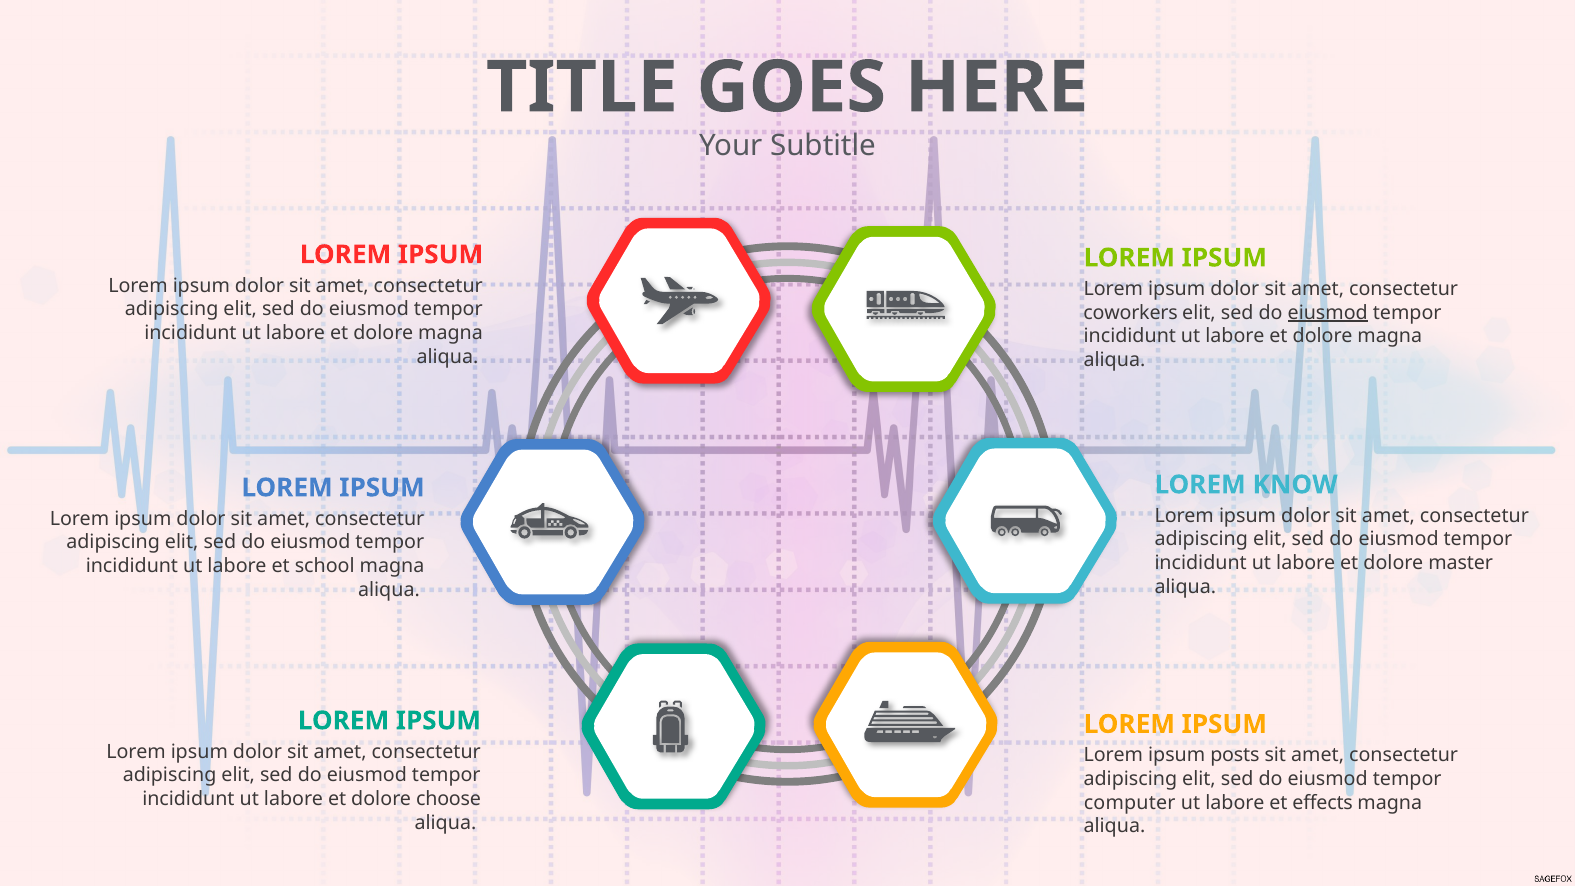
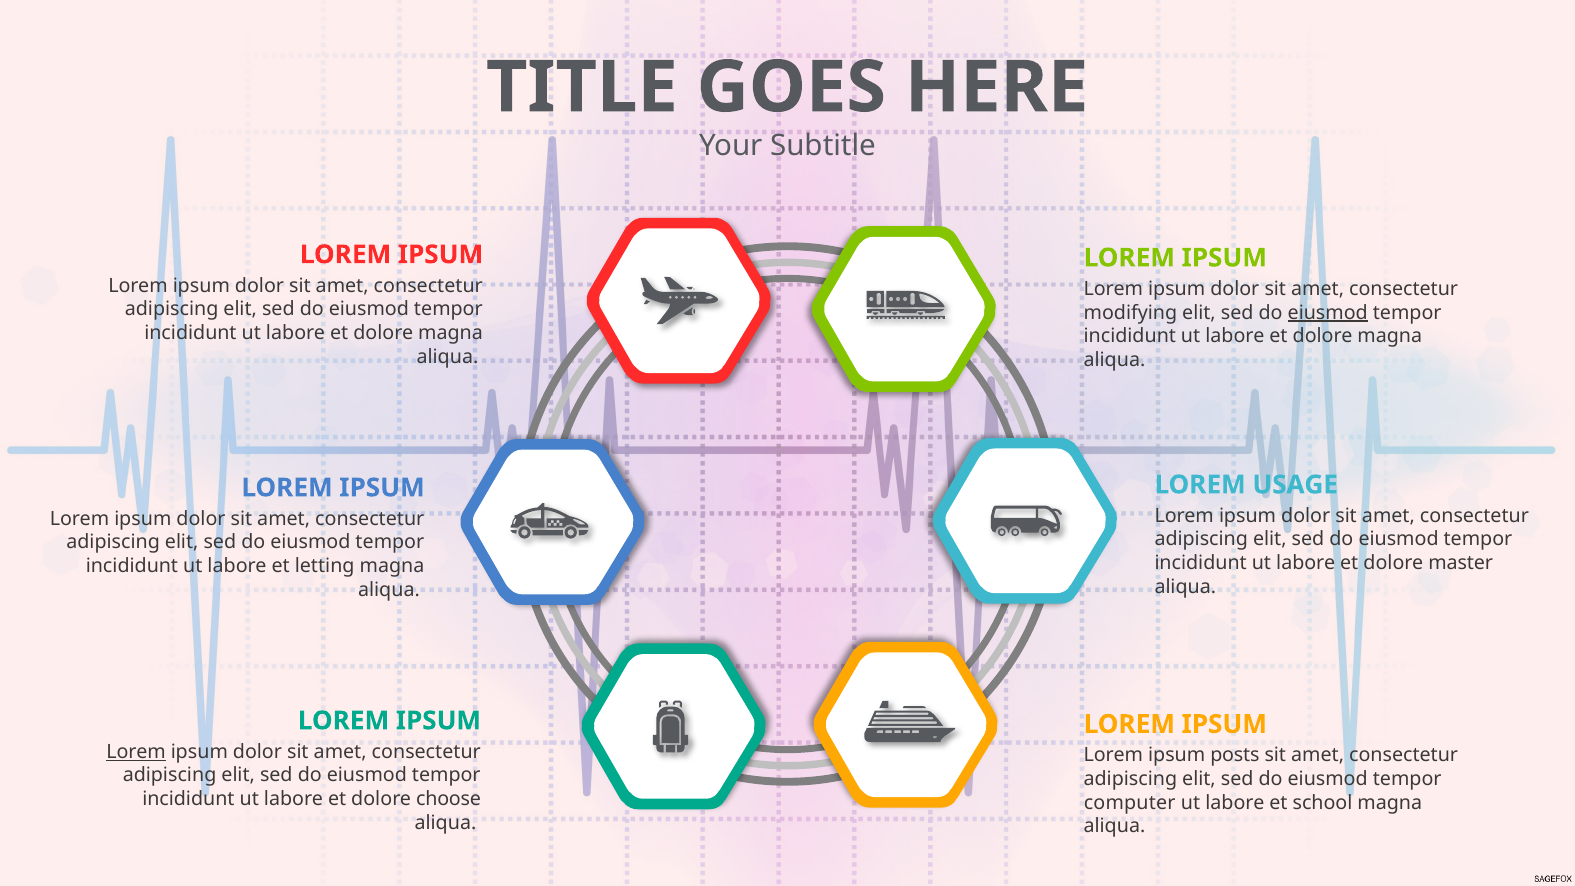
coworkers: coworkers -> modifying
KNOW: KNOW -> USAGE
school: school -> letting
Lorem at (136, 752) underline: none -> present
effects: effects -> school
